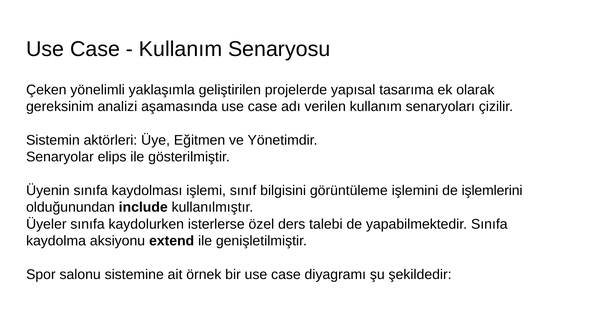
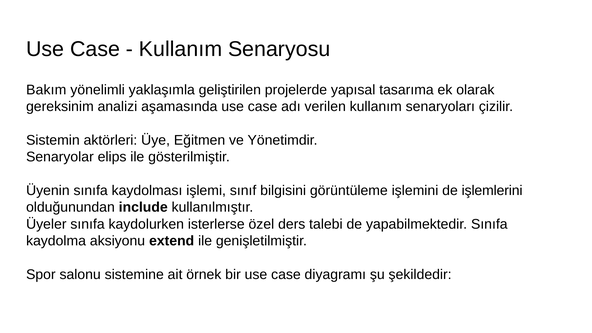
Çeken: Çeken -> Bakım
